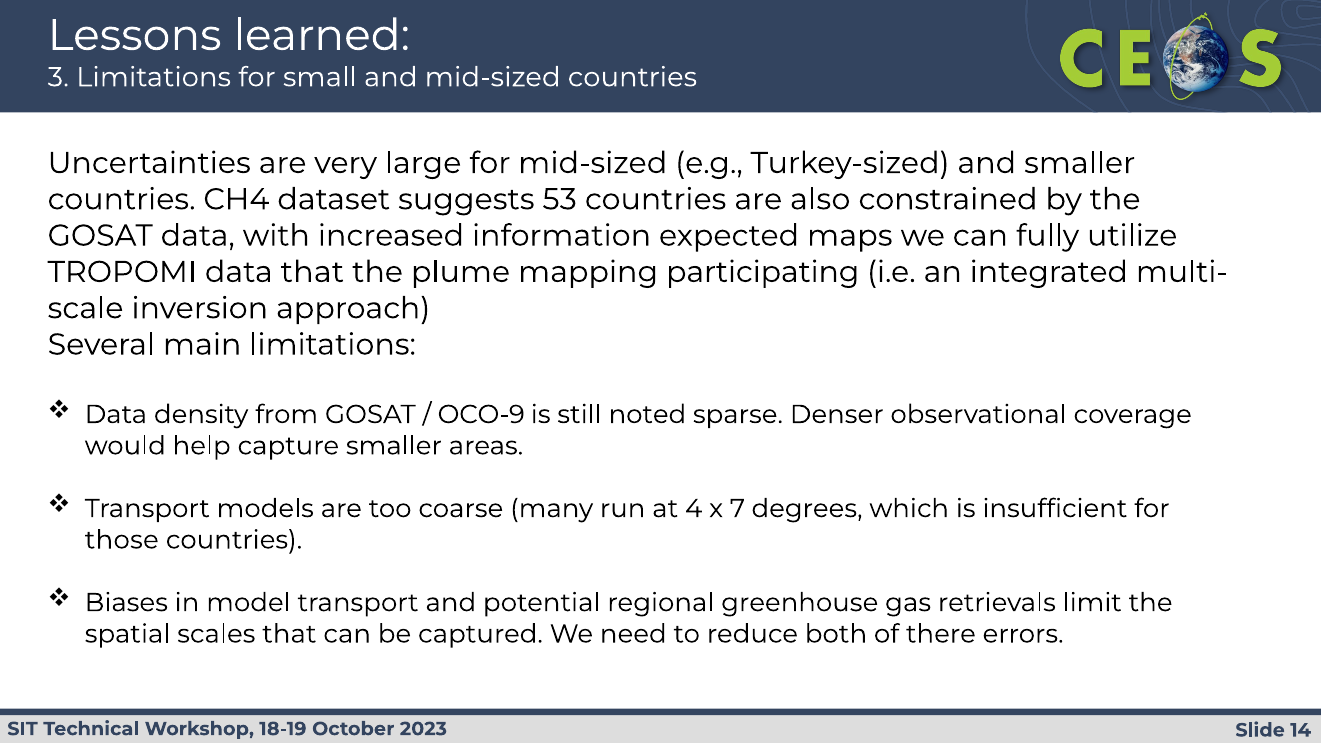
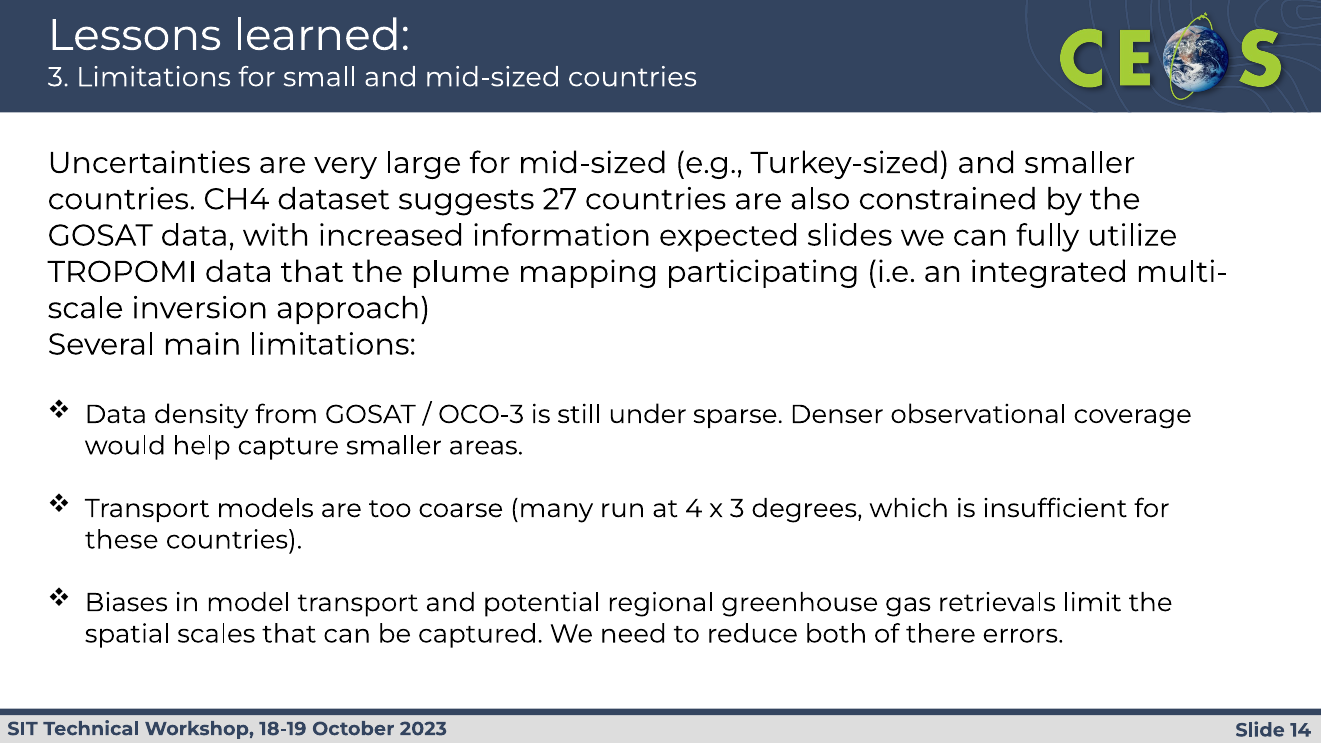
53: 53 -> 27
maps: maps -> slides
OCO-9: OCO-9 -> OCO-3
noted: noted -> under
x 7: 7 -> 3
those: those -> these
